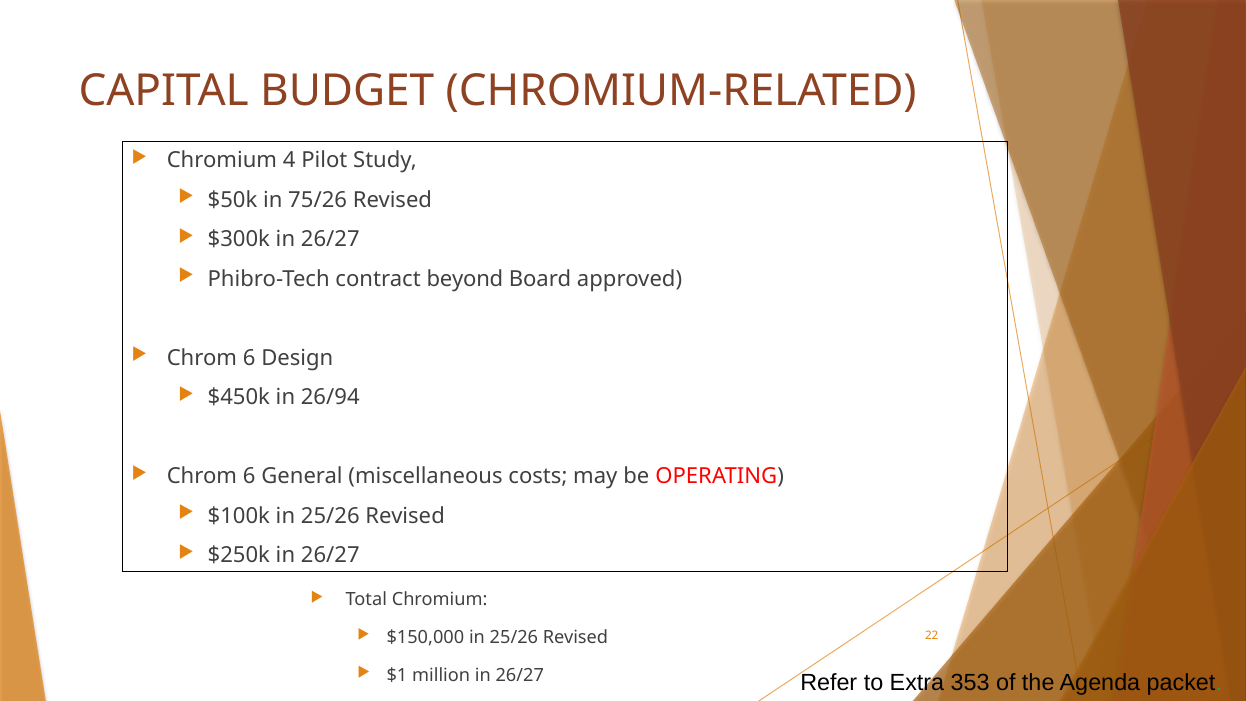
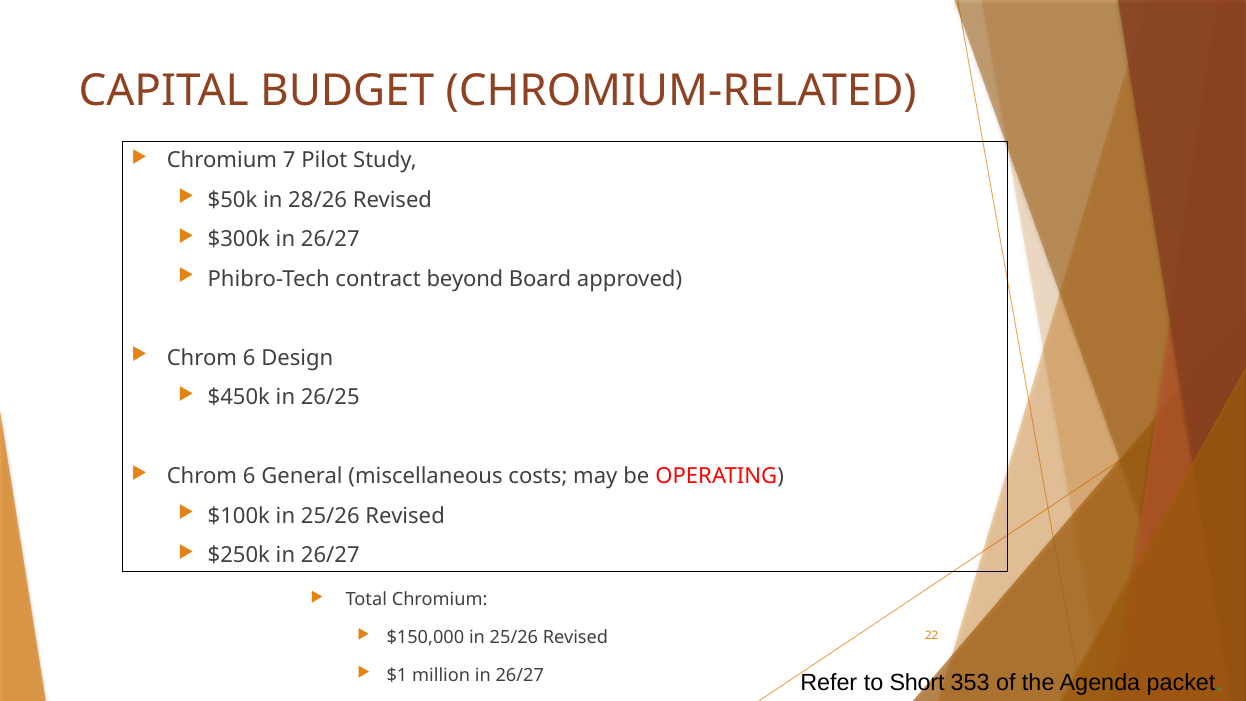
4: 4 -> 7
75/26: 75/26 -> 28/26
26/94: 26/94 -> 26/25
Extra: Extra -> Short
